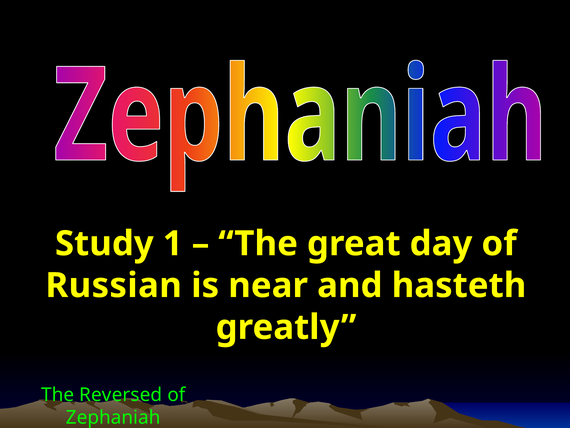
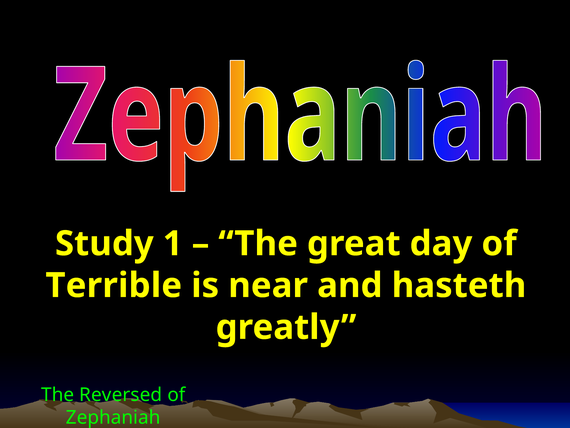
Russian: Russian -> Terrible
